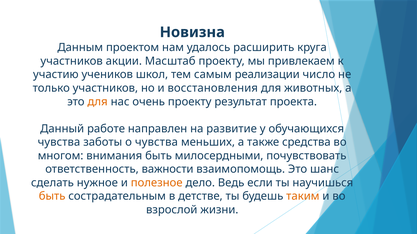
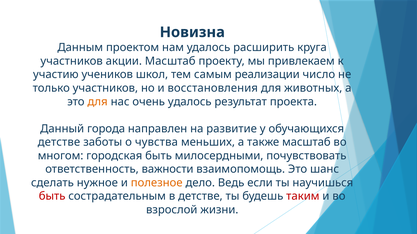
очень проекту: проекту -> удалось
работе: работе -> города
чувства at (59, 143): чувства -> детстве
также средства: средства -> масштаб
внимания: внимания -> городская
быть at (52, 197) colour: orange -> red
таким colour: orange -> red
